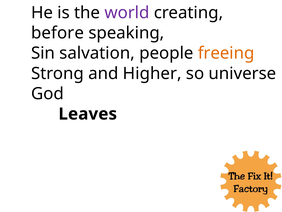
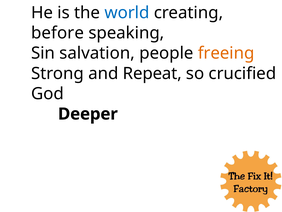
world colour: purple -> blue
Higher: Higher -> Repeat
universe: universe -> crucified
Leaves: Leaves -> Deeper
